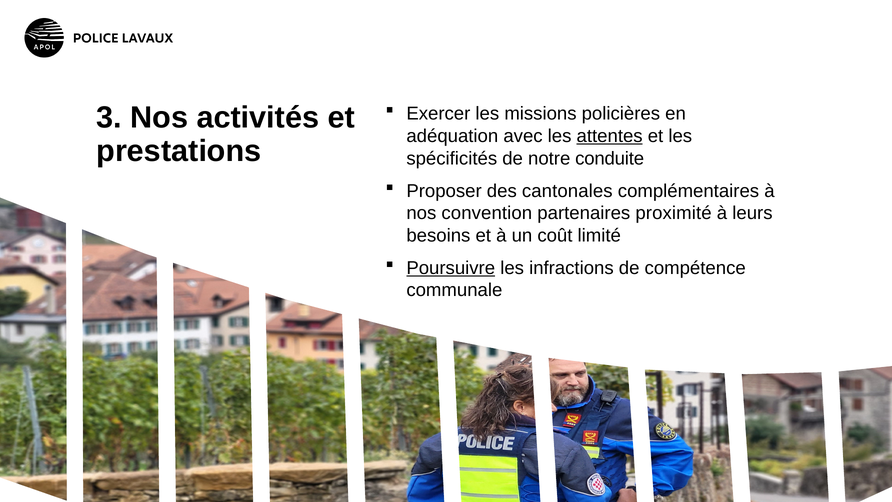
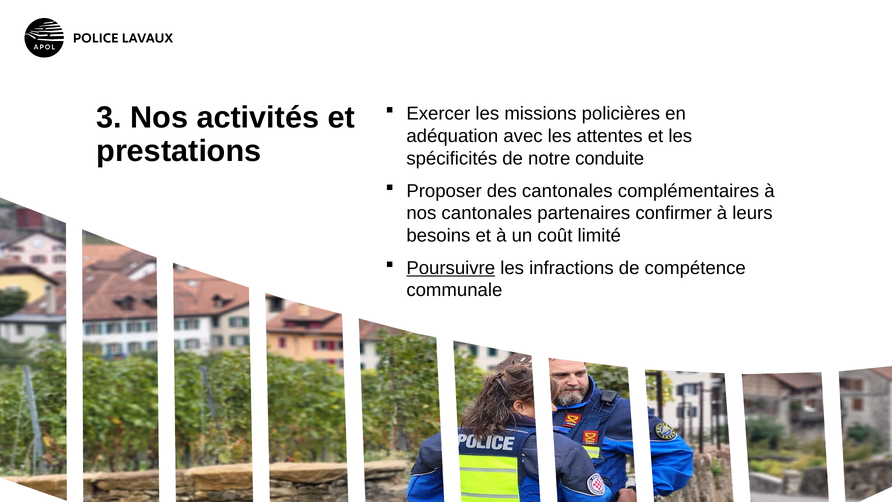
attentes underline: present -> none
nos convention: convention -> cantonales
proximité: proximité -> confirmer
